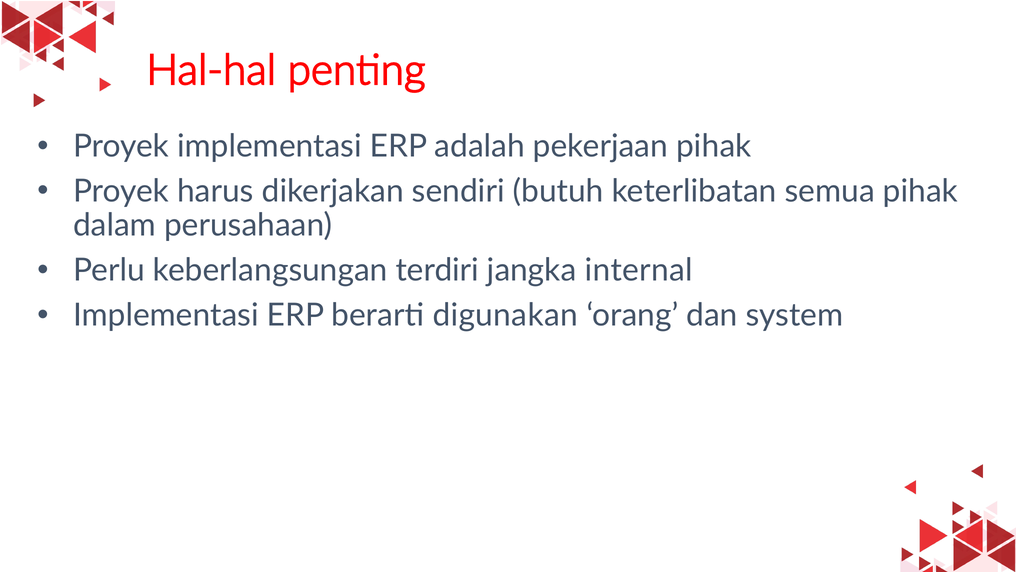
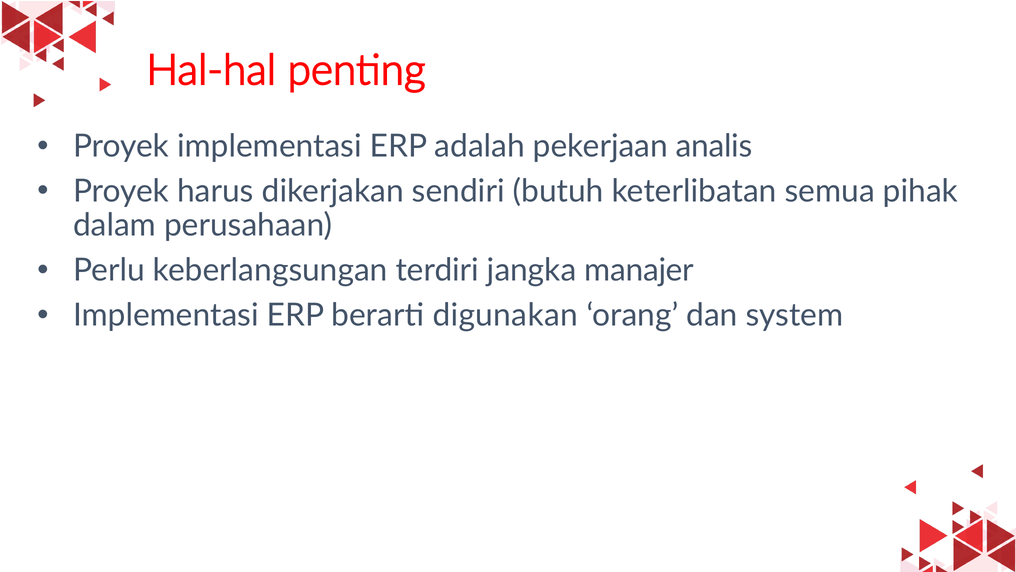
pekerjaan pihak: pihak -> analis
internal: internal -> manajer
